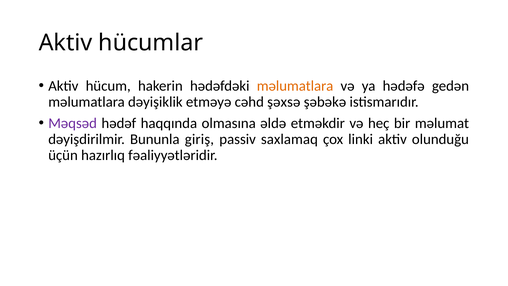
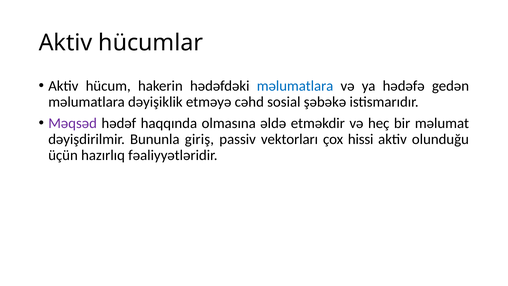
məlumatlara at (295, 86) colour: orange -> blue
şəxsə: şəxsə -> sosial
saxlamaq: saxlamaq -> vektorları
linki: linki -> hissi
